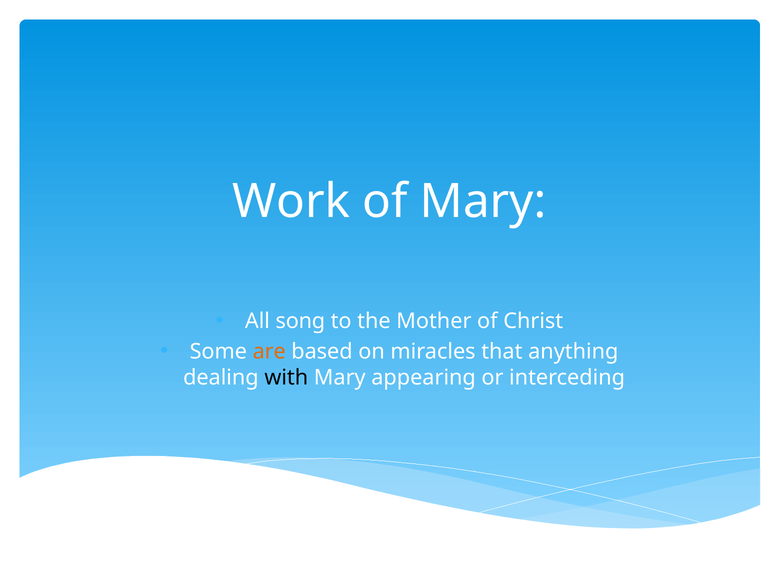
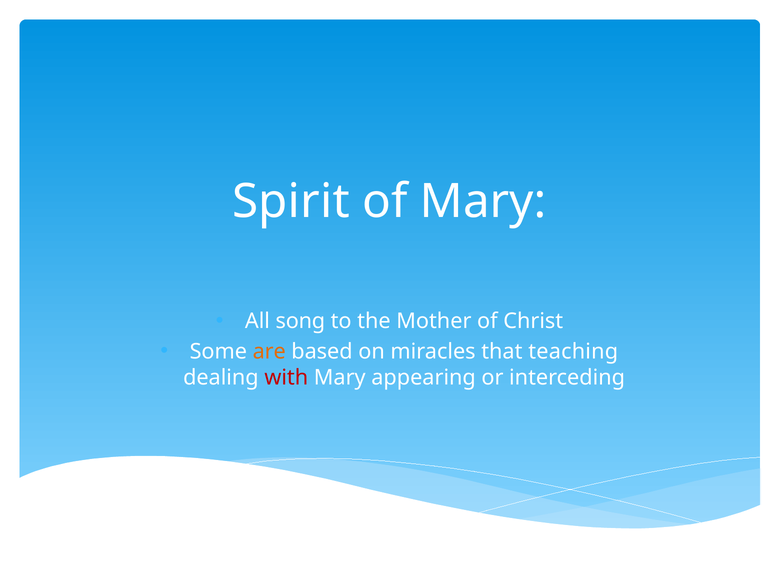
Work: Work -> Spirit
anything: anything -> teaching
with colour: black -> red
